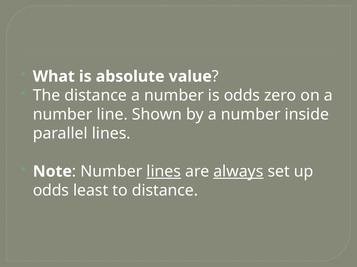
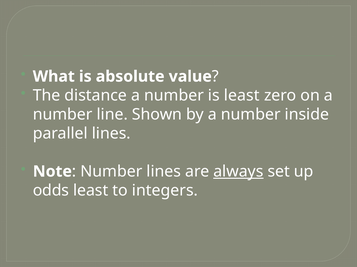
is odds: odds -> least
lines at (164, 172) underline: present -> none
to distance: distance -> integers
